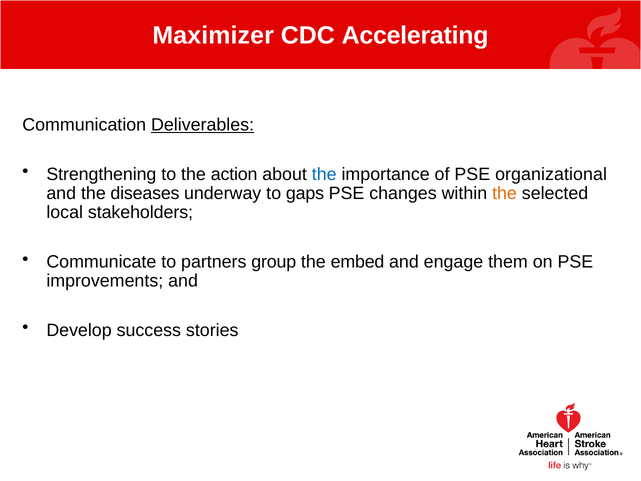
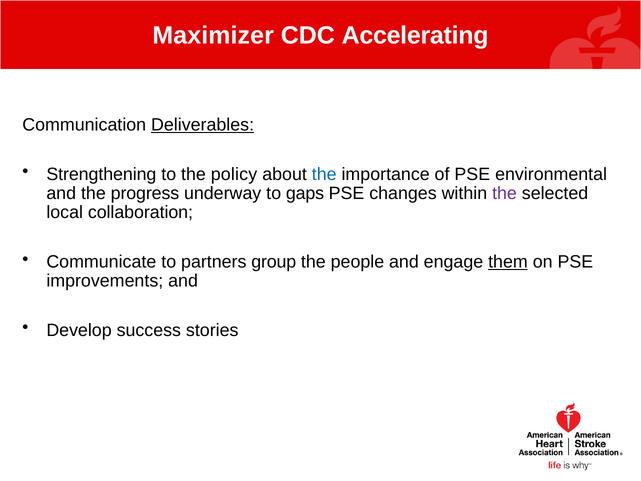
action: action -> policy
organizational: organizational -> environmental
diseases: diseases -> progress
the at (505, 193) colour: orange -> purple
stakeholders: stakeholders -> collaboration
embed: embed -> people
them underline: none -> present
